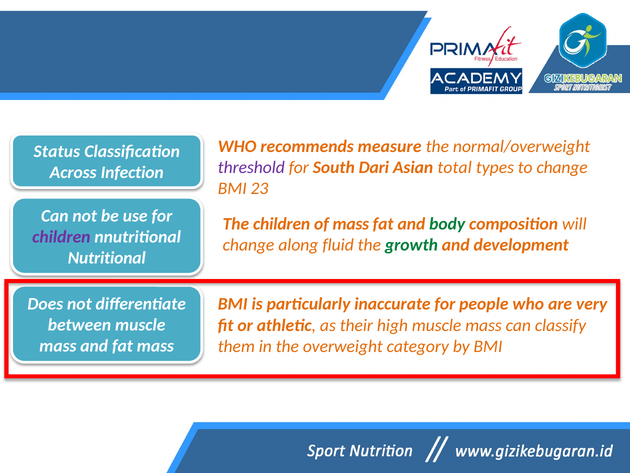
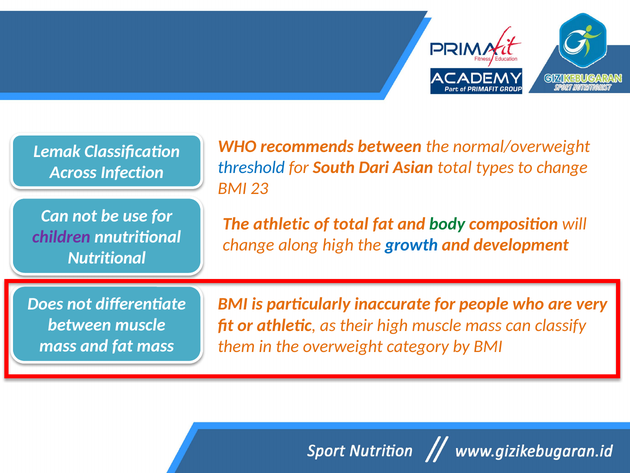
recommends measure: measure -> between
Status: Status -> Lemak
threshold colour: purple -> blue
The children: children -> athletic
of mass: mass -> total
along fluid: fluid -> high
growth colour: green -> blue
